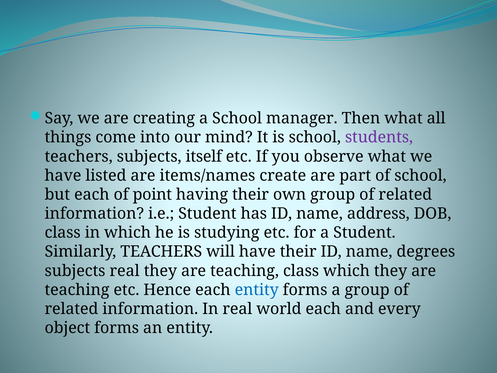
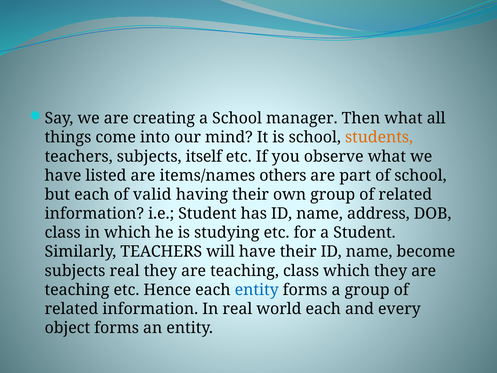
students colour: purple -> orange
create: create -> others
point: point -> valid
degrees: degrees -> become
